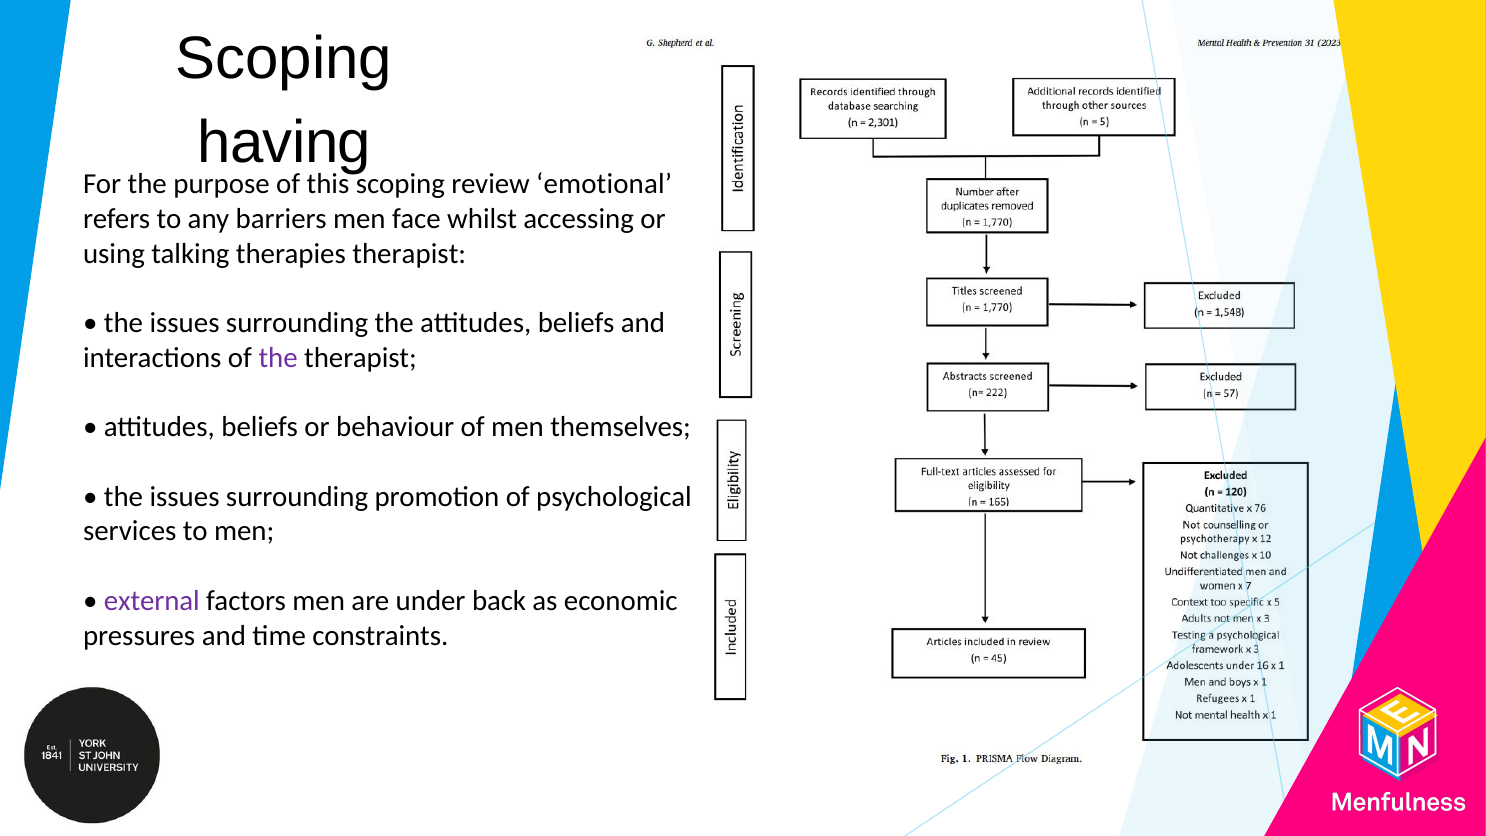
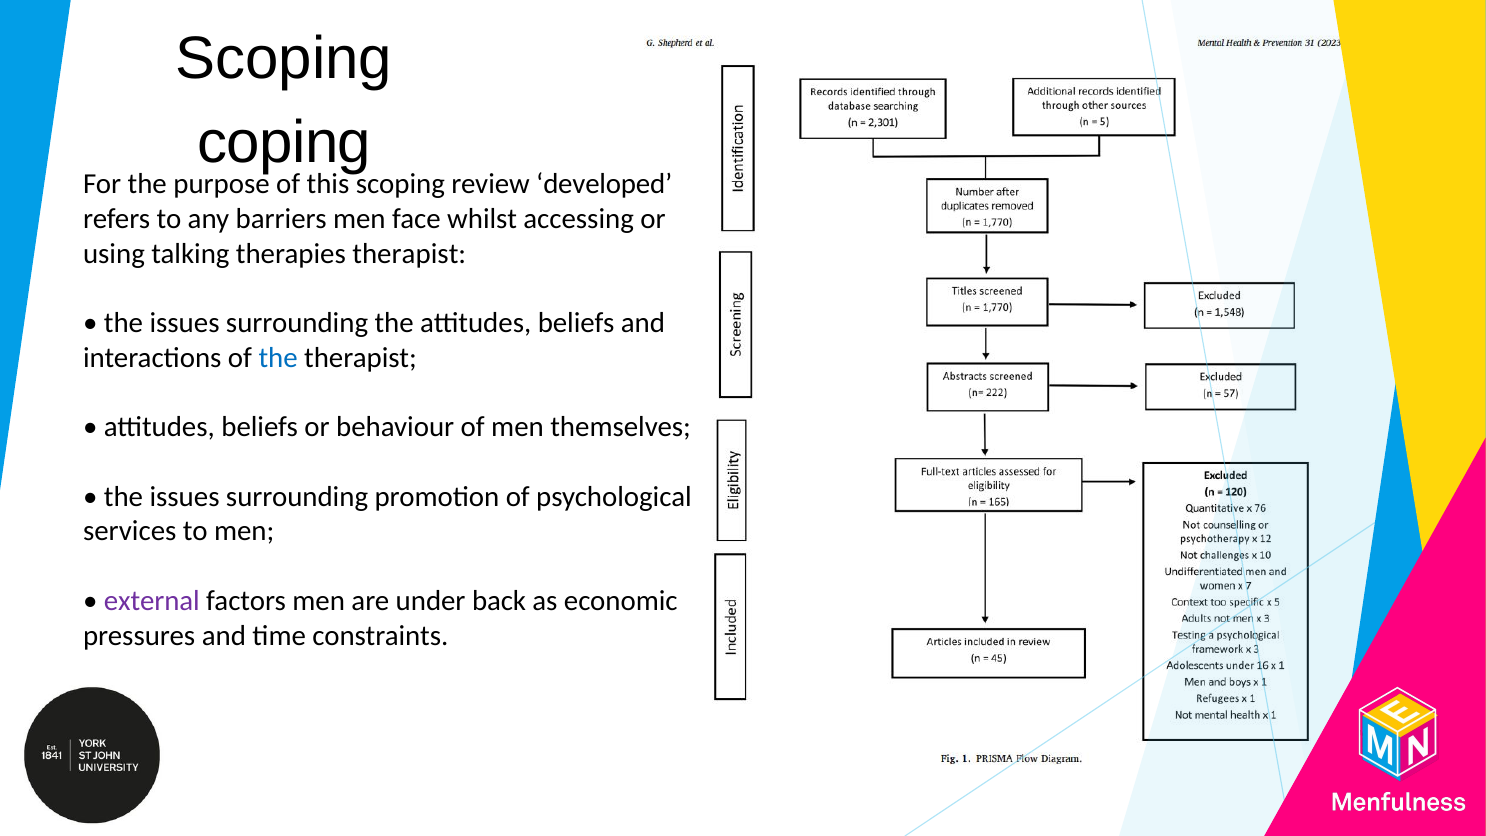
having: having -> coping
emotional: emotional -> developed
the at (278, 358) colour: purple -> blue
